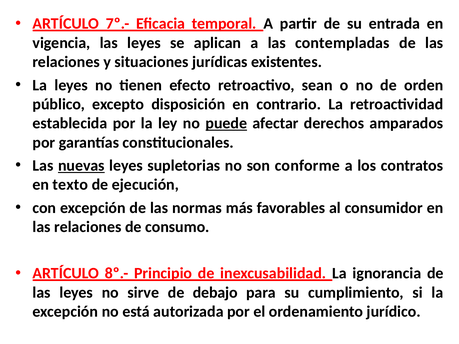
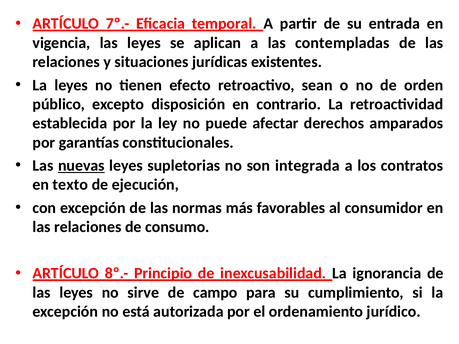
puede underline: present -> none
conforme: conforme -> integrada
debajo: debajo -> campo
